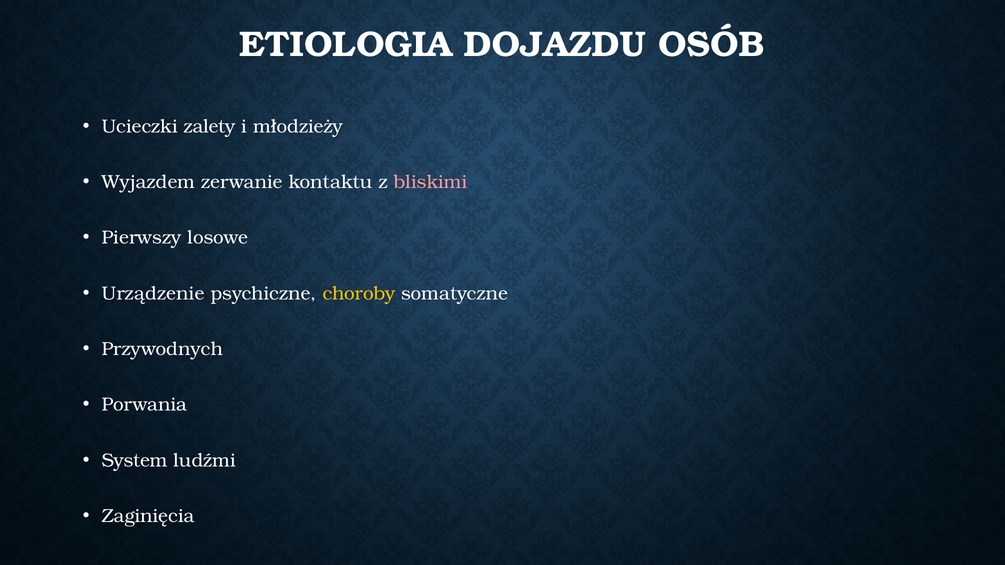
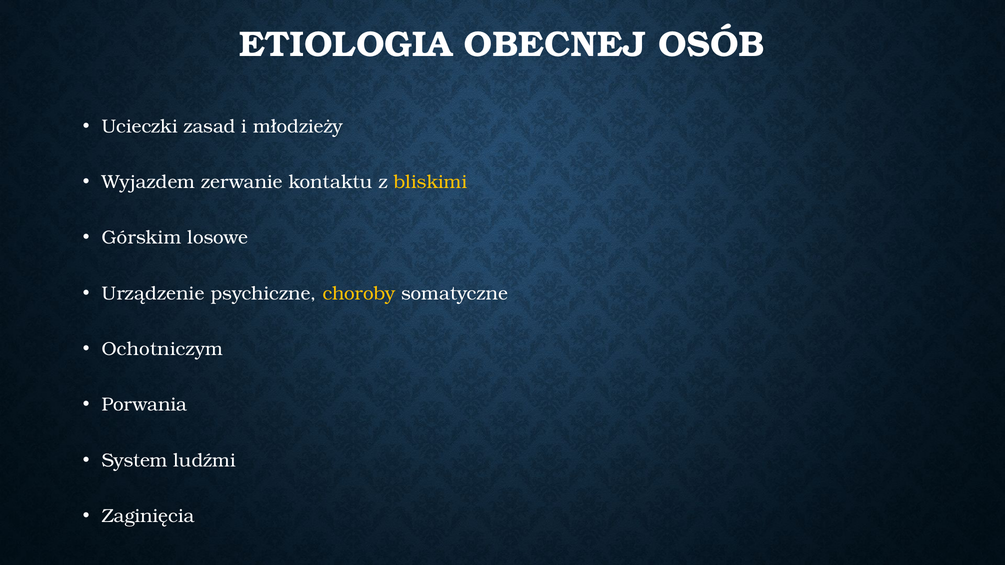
DOJAZDU: DOJAZDU -> OBECNEJ
zalety: zalety -> zasad
bliskimi colour: pink -> yellow
Pierwszy: Pierwszy -> Górskim
Przywodnych: Przywodnych -> Ochotniczym
